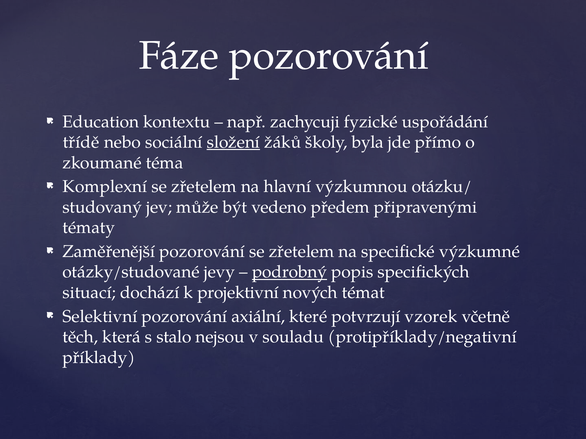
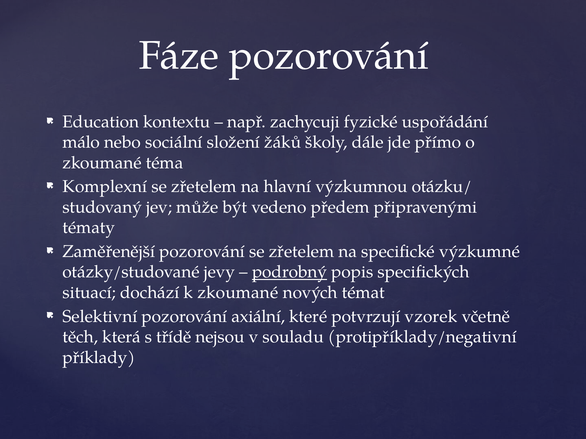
třídě: třídě -> málo
složení underline: present -> none
byla: byla -> dále
k projektivní: projektivní -> zkoumané
stalo: stalo -> třídě
